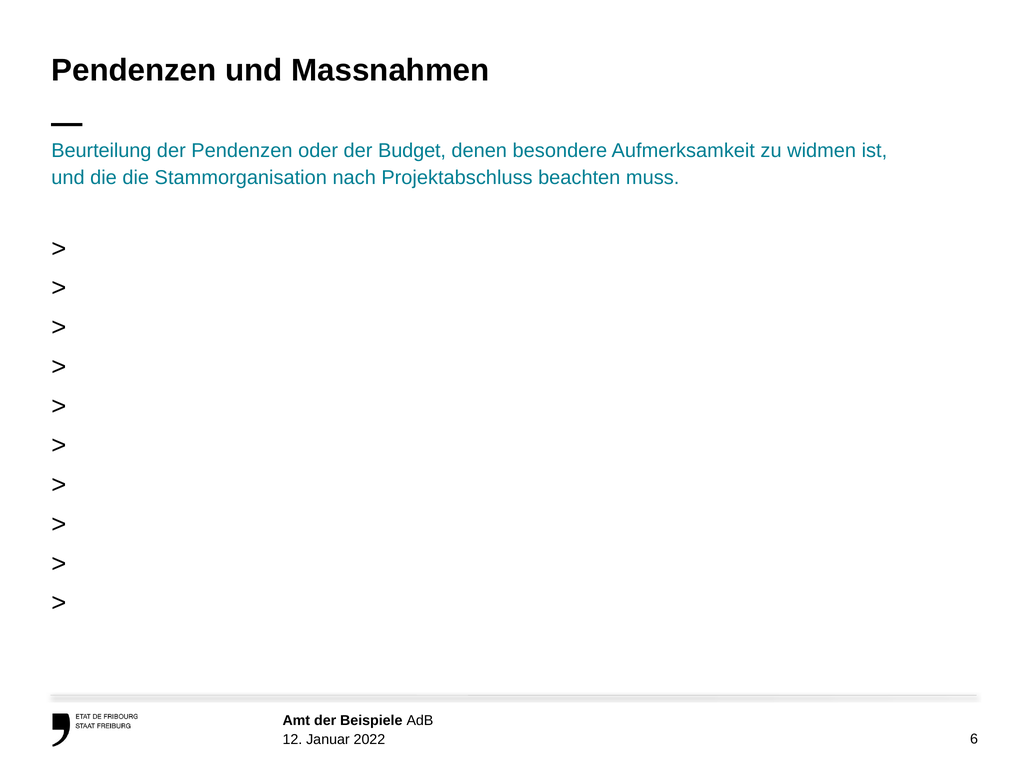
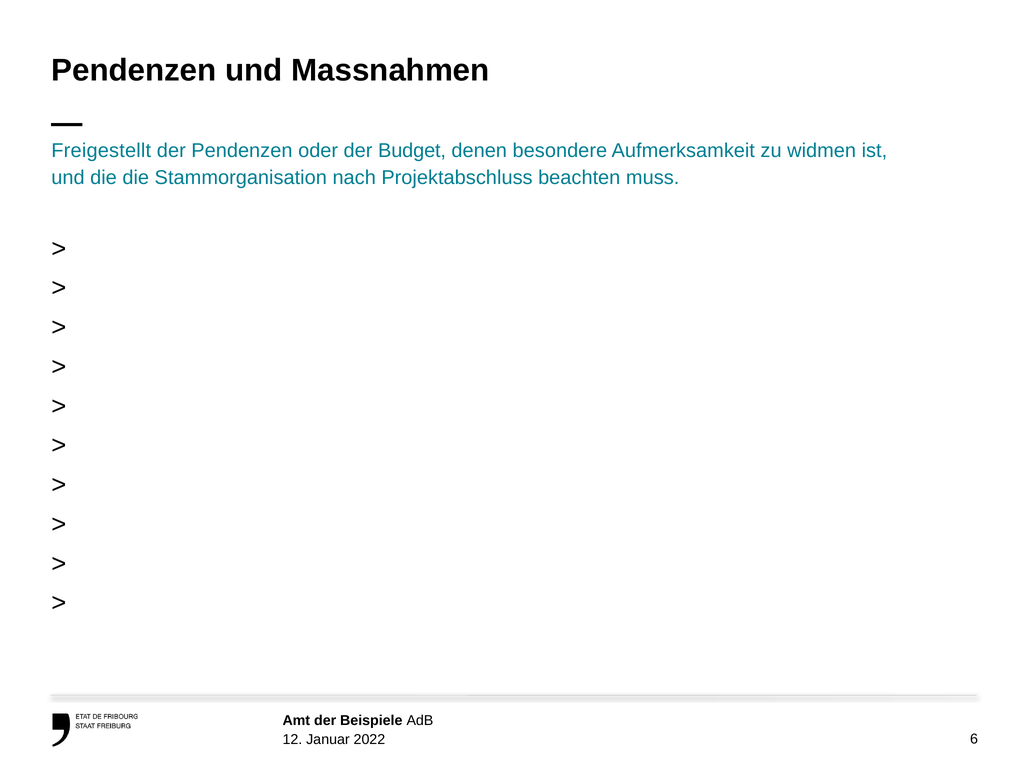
Beurteilung: Beurteilung -> Freigestellt
